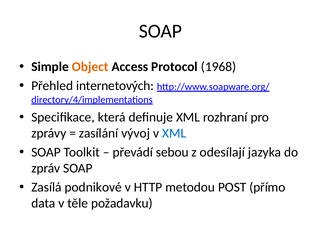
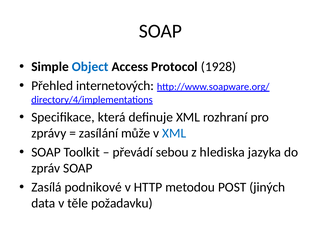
Object colour: orange -> blue
1968: 1968 -> 1928
vývoj: vývoj -> může
odesílají: odesílají -> hlediska
přímo: přímo -> jiných
